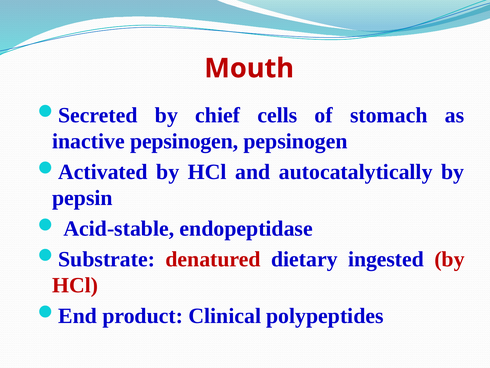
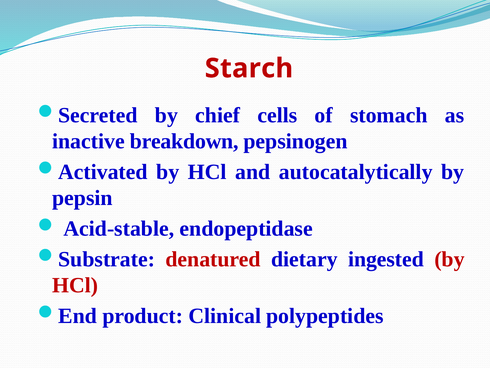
Mouth: Mouth -> Starch
inactive pepsinogen: pepsinogen -> breakdown
